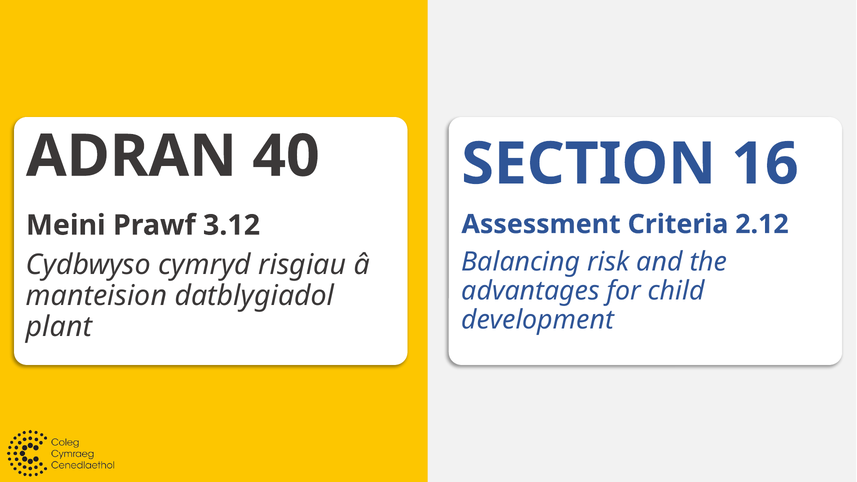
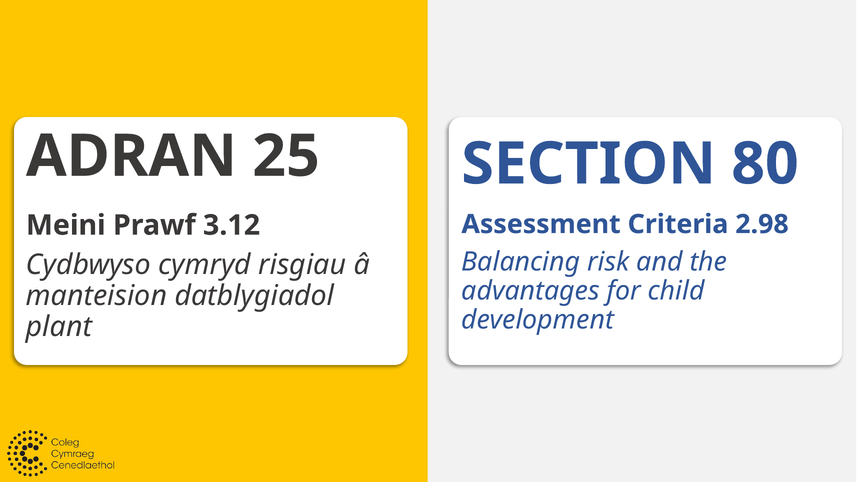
40: 40 -> 25
16: 16 -> 80
2.12: 2.12 -> 2.98
